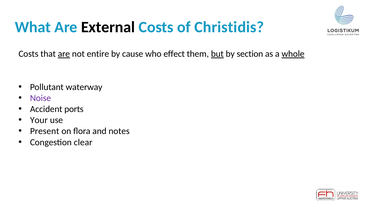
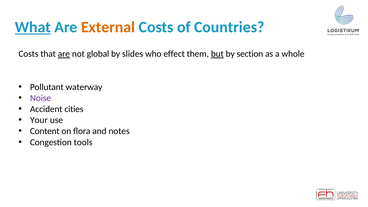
What underline: none -> present
External colour: black -> orange
Christidis: Christidis -> Countries
entire: entire -> global
cause: cause -> slides
whole underline: present -> none
ports: ports -> cities
Present: Present -> Content
clear: clear -> tools
